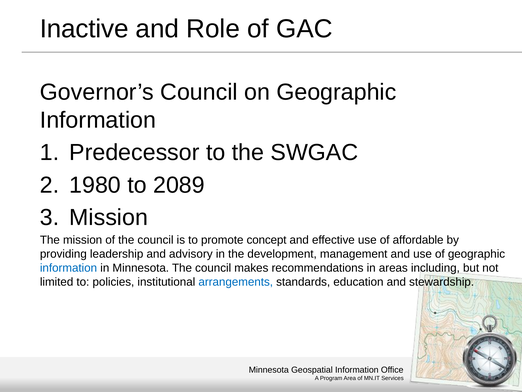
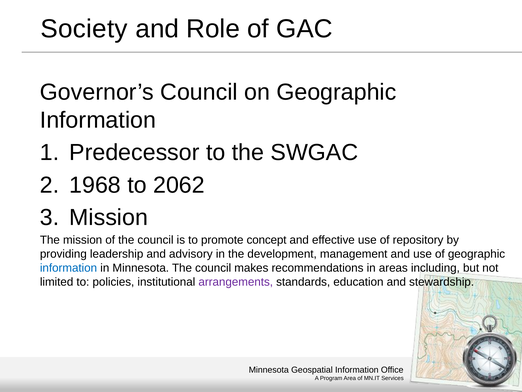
Inactive: Inactive -> Society
1980: 1980 -> 1968
2089: 2089 -> 2062
affordable: affordable -> repository
arrangements colour: blue -> purple
